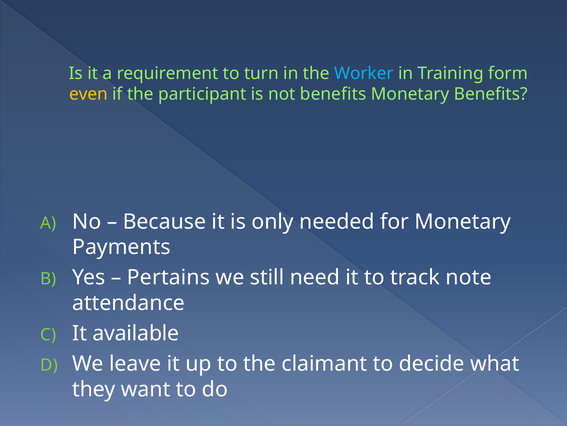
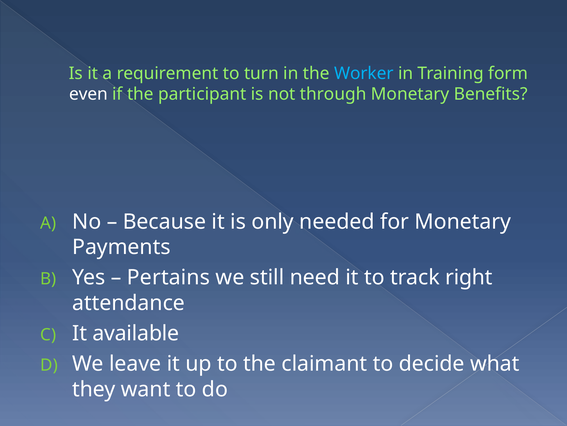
even colour: yellow -> white
not benefits: benefits -> through
note: note -> right
